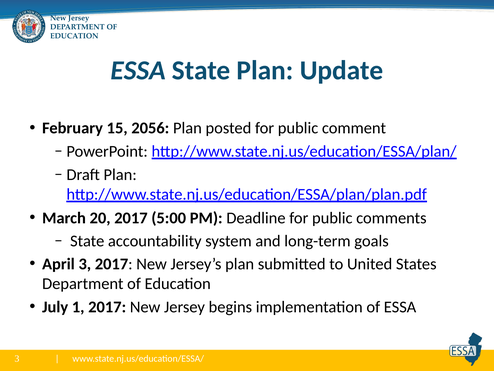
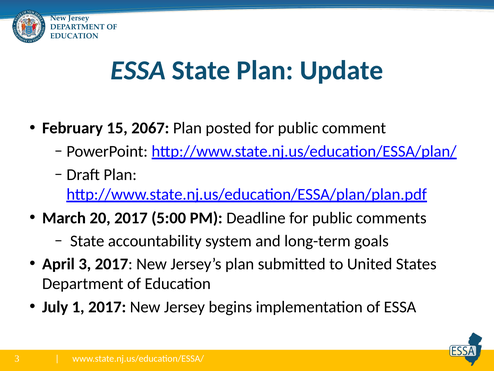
2056: 2056 -> 2067
